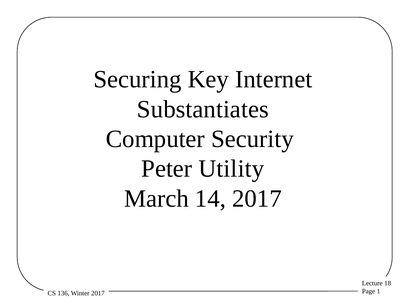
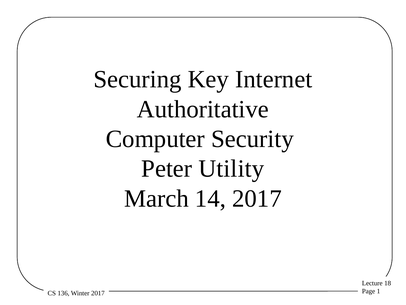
Substantiates: Substantiates -> Authoritative
